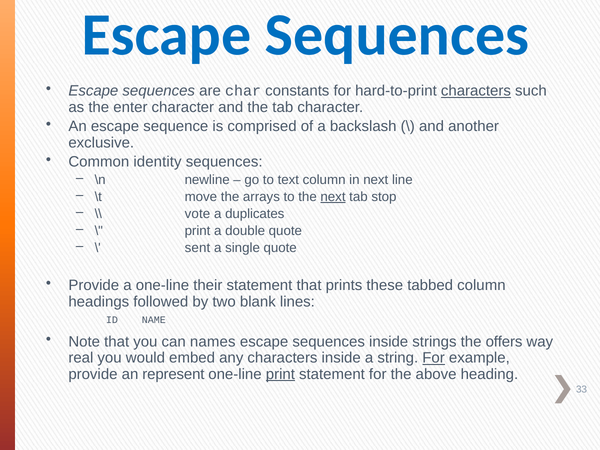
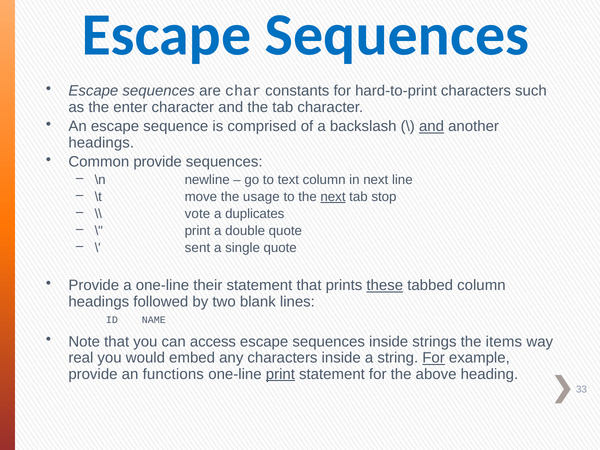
characters at (476, 91) underline: present -> none
and at (432, 126) underline: none -> present
exclusive at (101, 143): exclusive -> headings
Common identity: identity -> provide
arrays: arrays -> usage
these underline: none -> present
names: names -> access
offers: offers -> items
represent: represent -> functions
